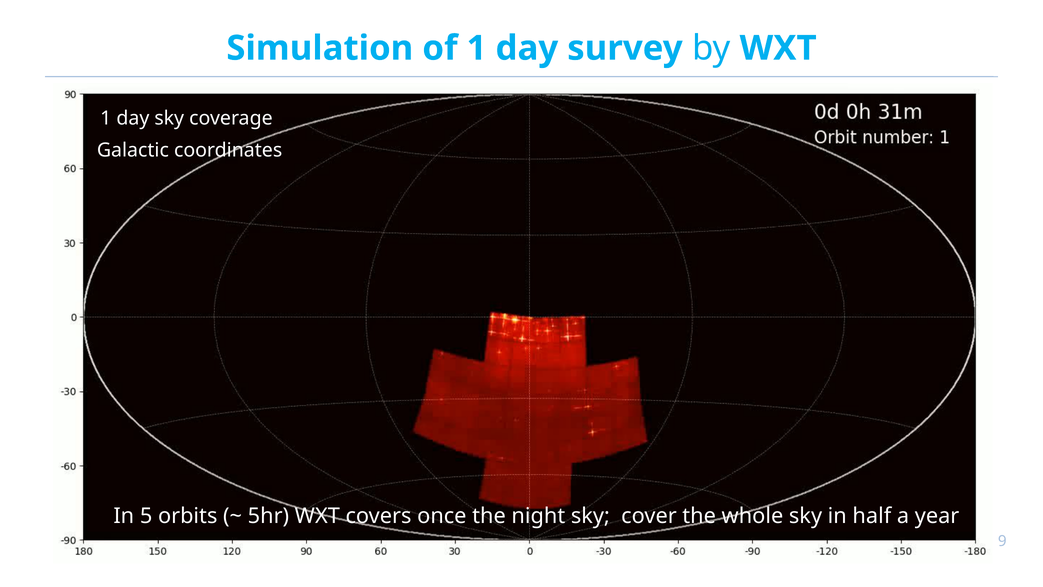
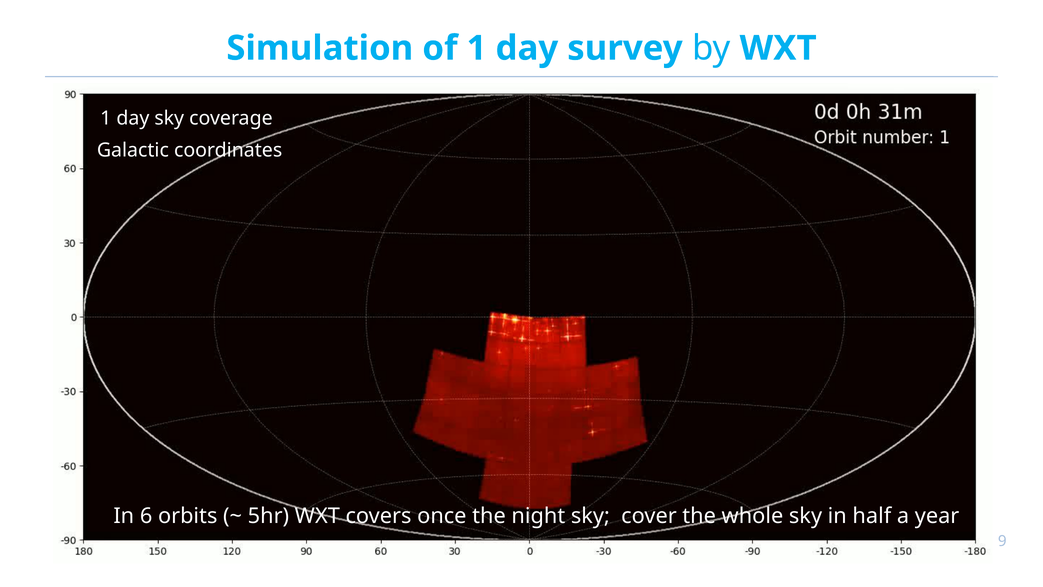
5: 5 -> 6
